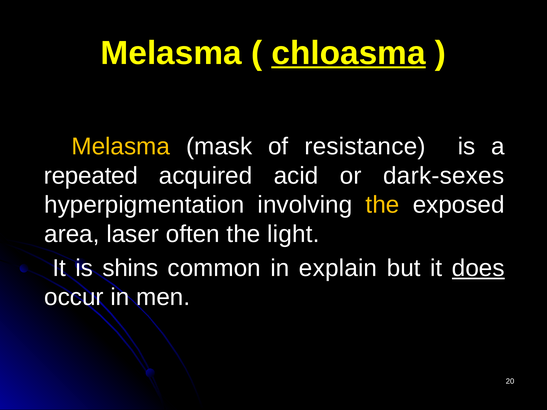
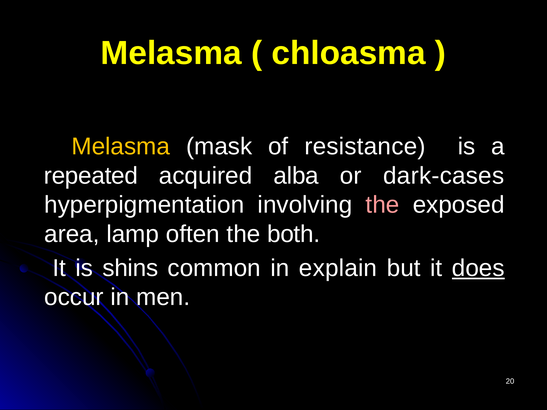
chloasma underline: present -> none
acid: acid -> alba
dark-sexes: dark-sexes -> dark-cases
the at (383, 205) colour: yellow -> pink
laser: laser -> lamp
light: light -> both
